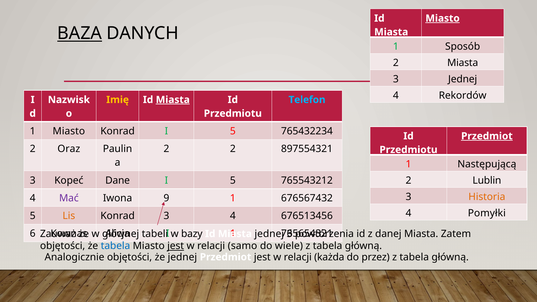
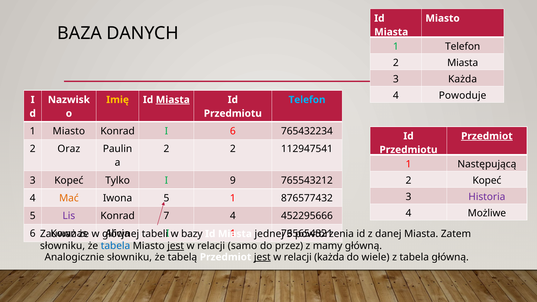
Miasto at (443, 18) underline: present -> none
BAZA underline: present -> none
1 Sposób: Sposób -> Telefon
3 Jednej: Jednej -> Każda
Rekordów: Rekordów -> Powoduje
Konrad I 5: 5 -> 6
897554321: 897554321 -> 112947541
Dane: Dane -> Tylko
5 at (233, 180): 5 -> 9
2 Lublin: Lublin -> Kopeć
Historia colour: orange -> purple
Mać colour: purple -> orange
Iwona 9: 9 -> 5
676567432: 676567432 -> 876577432
Pomyłki: Pomyłki -> Możliwe
Lis colour: orange -> purple
Konrad 3: 3 -> 7
676513456: 676513456 -> 452295666
objętości at (63, 246): objętości -> słowniku
wiele: wiele -> przez
tabela at (328, 246): tabela -> mamy
Analogicznie objętości: objętości -> słowniku
że jednej: jednej -> tabelą
jest at (262, 257) underline: none -> present
przez: przez -> wiele
